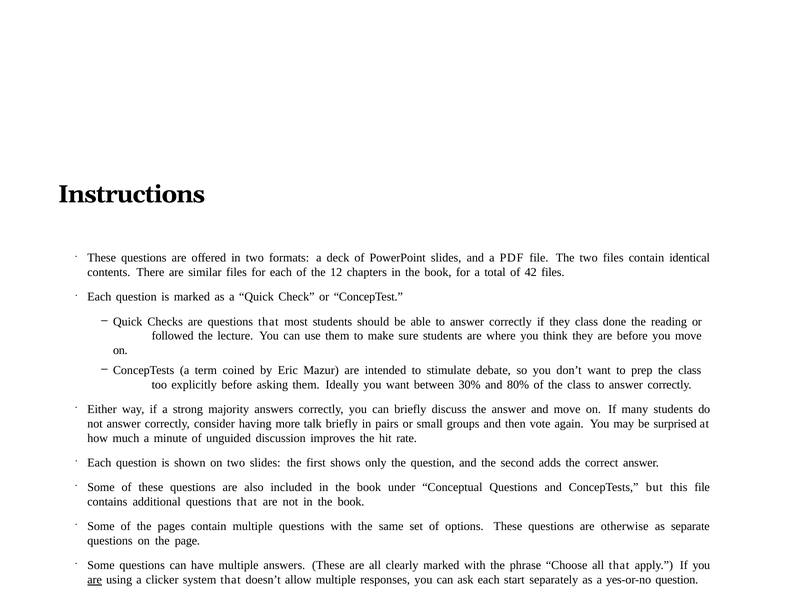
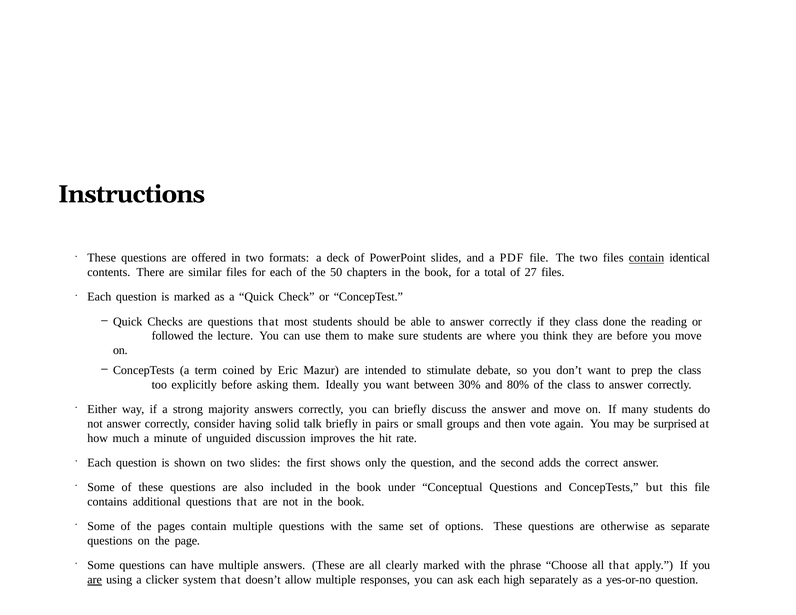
contain at (646, 258) underline: none -> present
12: 12 -> 50
42: 42 -> 27
more: more -> solid
start: start -> high
